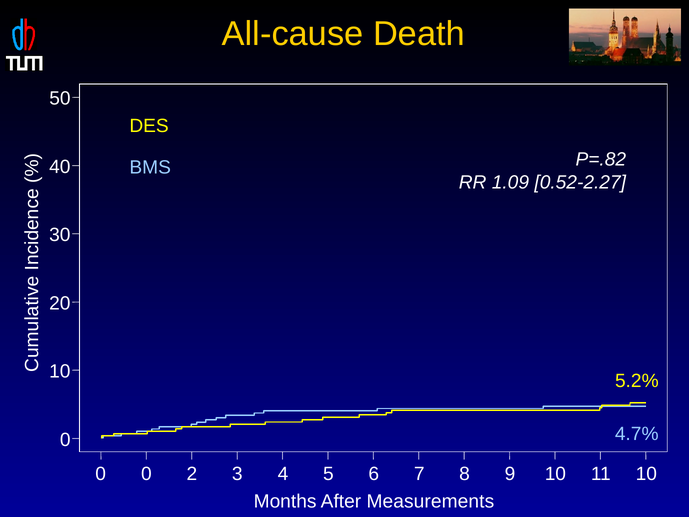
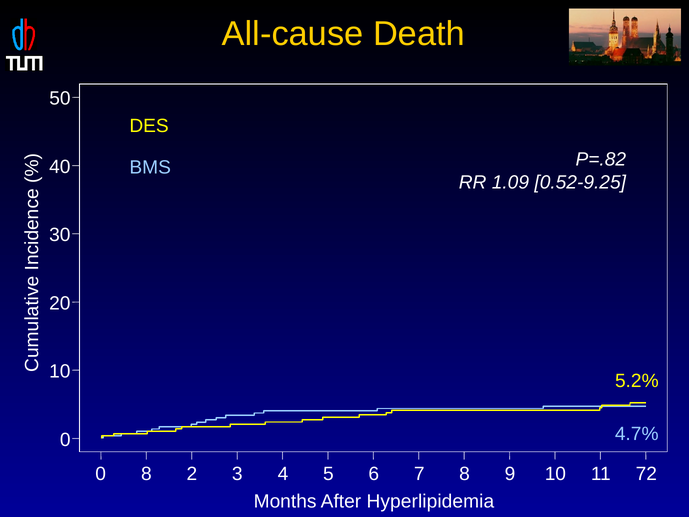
0.52-2.27: 0.52-2.27 -> 0.52-9.25
0 0: 0 -> 8
11 10: 10 -> 72
Measurements: Measurements -> Hyperlipidemia
